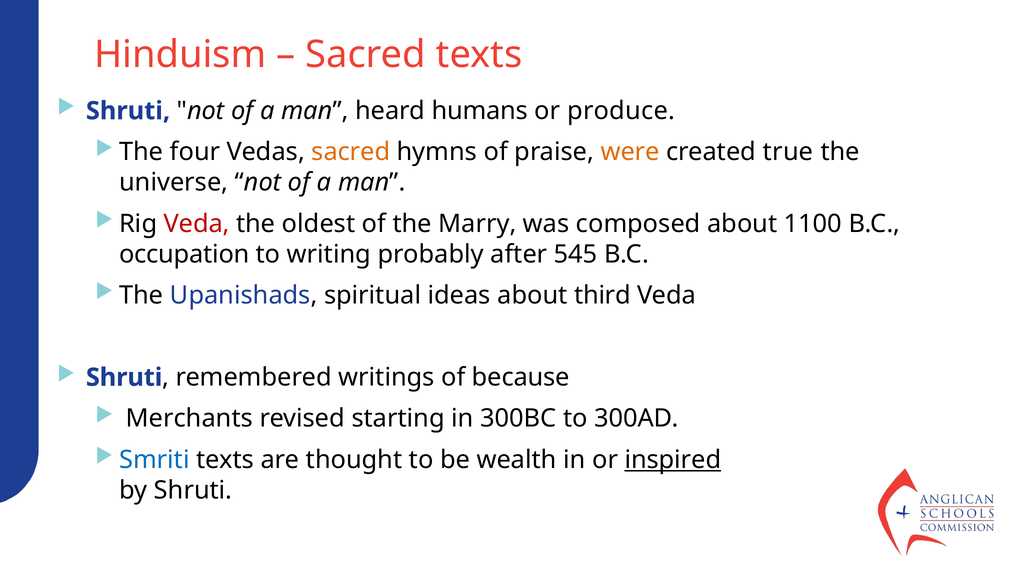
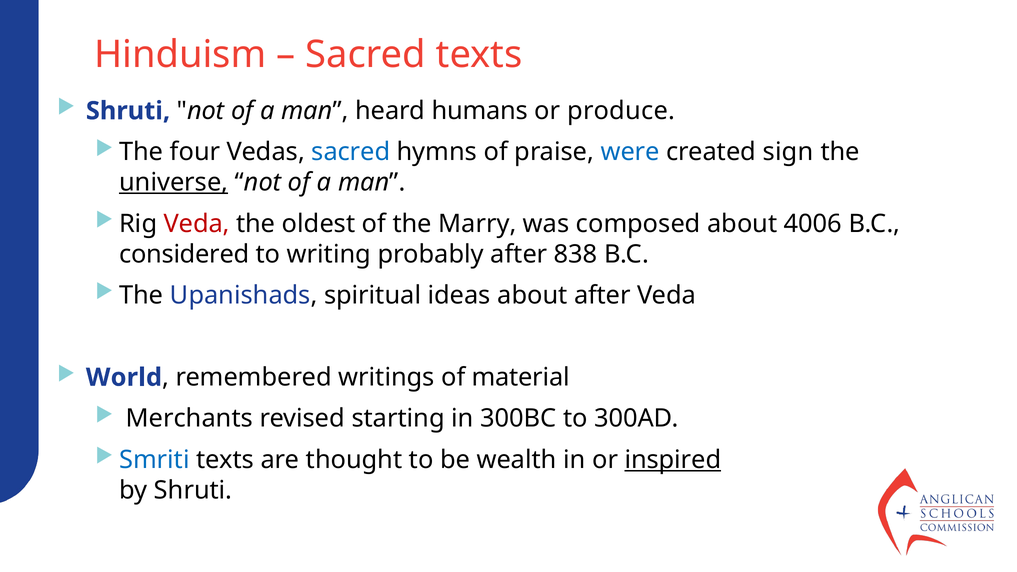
sacred at (351, 152) colour: orange -> blue
were colour: orange -> blue
true: true -> sign
universe underline: none -> present
1100: 1100 -> 4006
occupation: occupation -> considered
545: 545 -> 838
about third: third -> after
Shruti at (124, 377): Shruti -> World
because: because -> material
